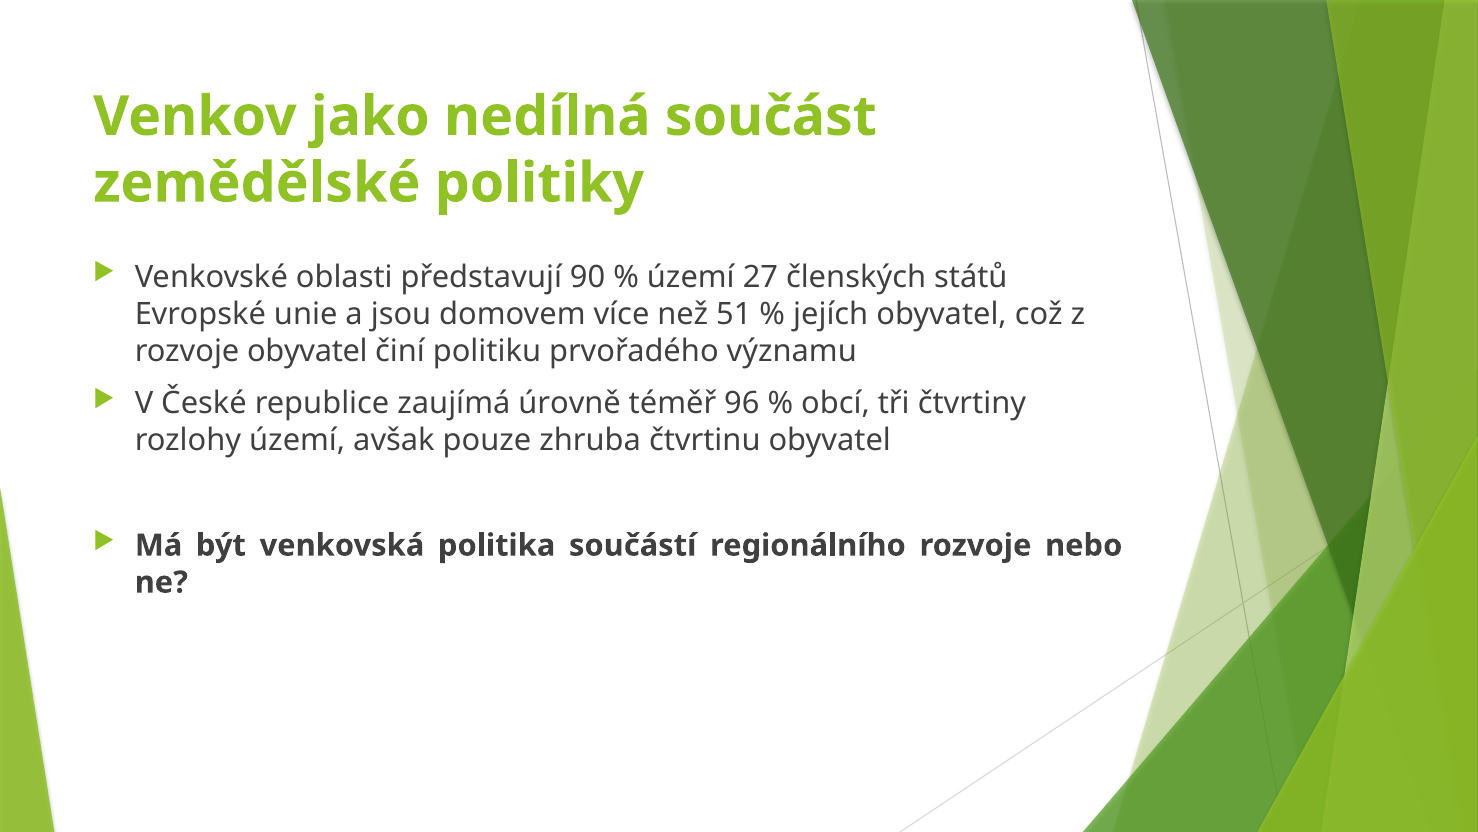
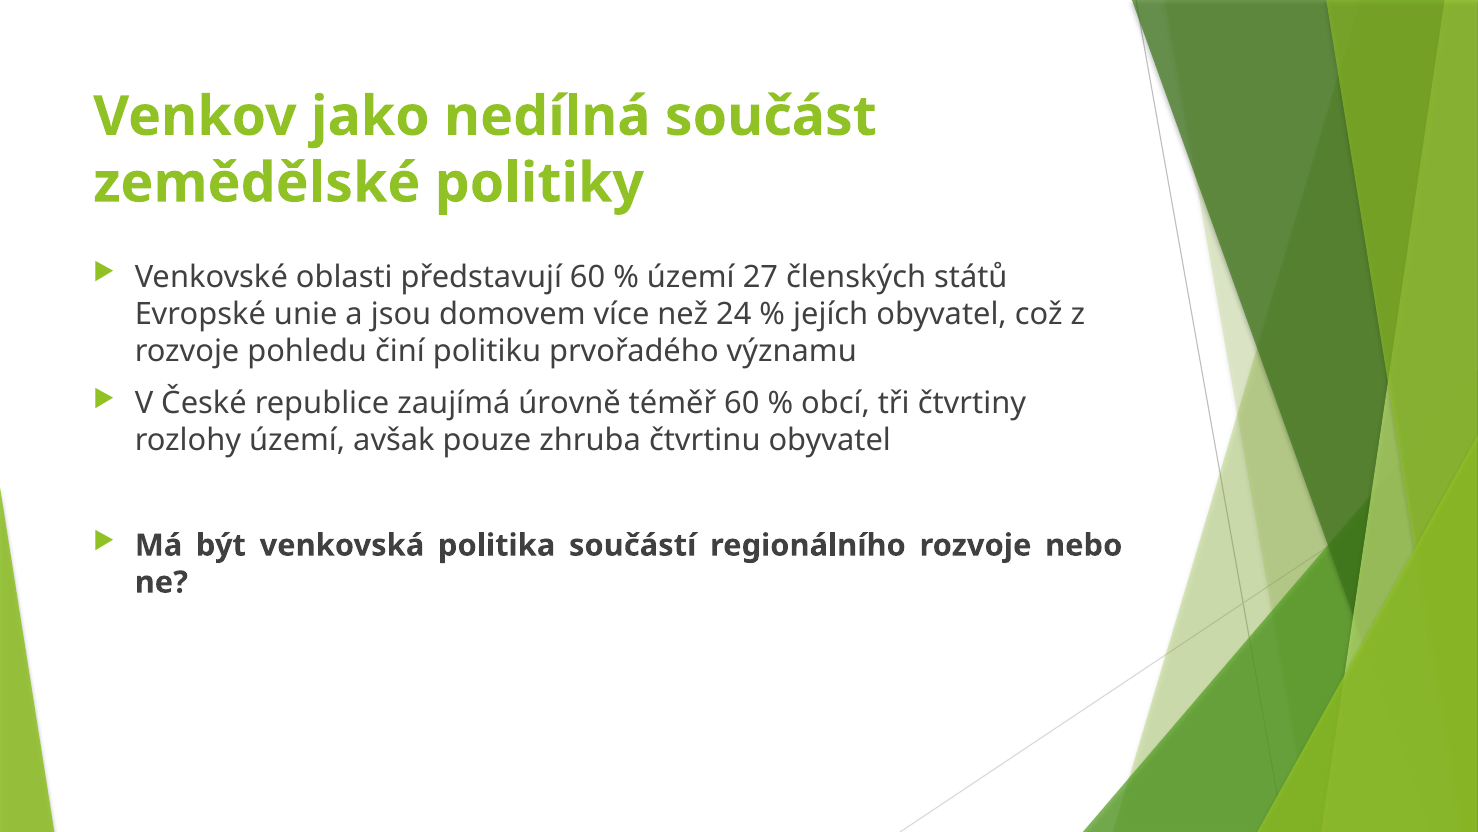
představují 90: 90 -> 60
51: 51 -> 24
rozvoje obyvatel: obyvatel -> pohledu
téměř 96: 96 -> 60
